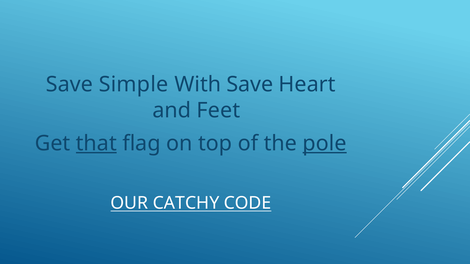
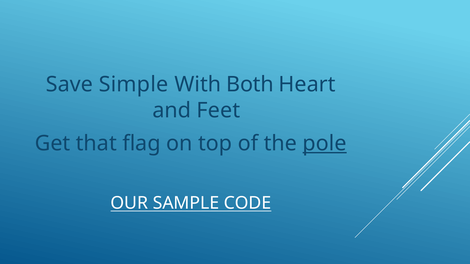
With Save: Save -> Both
that underline: present -> none
CATCHY: CATCHY -> SAMPLE
